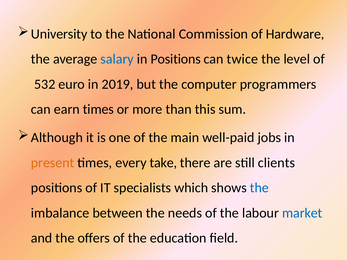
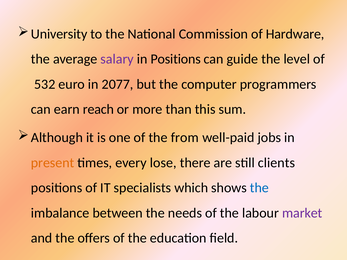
salary colour: blue -> purple
twice: twice -> guide
2019: 2019 -> 2077
earn times: times -> reach
main: main -> from
take: take -> lose
market colour: blue -> purple
